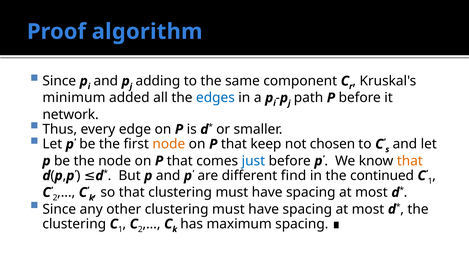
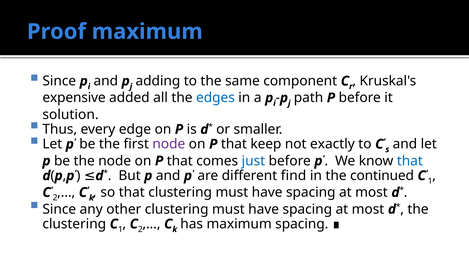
Proof algorithm: algorithm -> maximum
minimum: minimum -> expensive
network: network -> solution
node at (169, 144) colour: orange -> purple
chosen: chosen -> exactly
that at (410, 161) colour: orange -> blue
